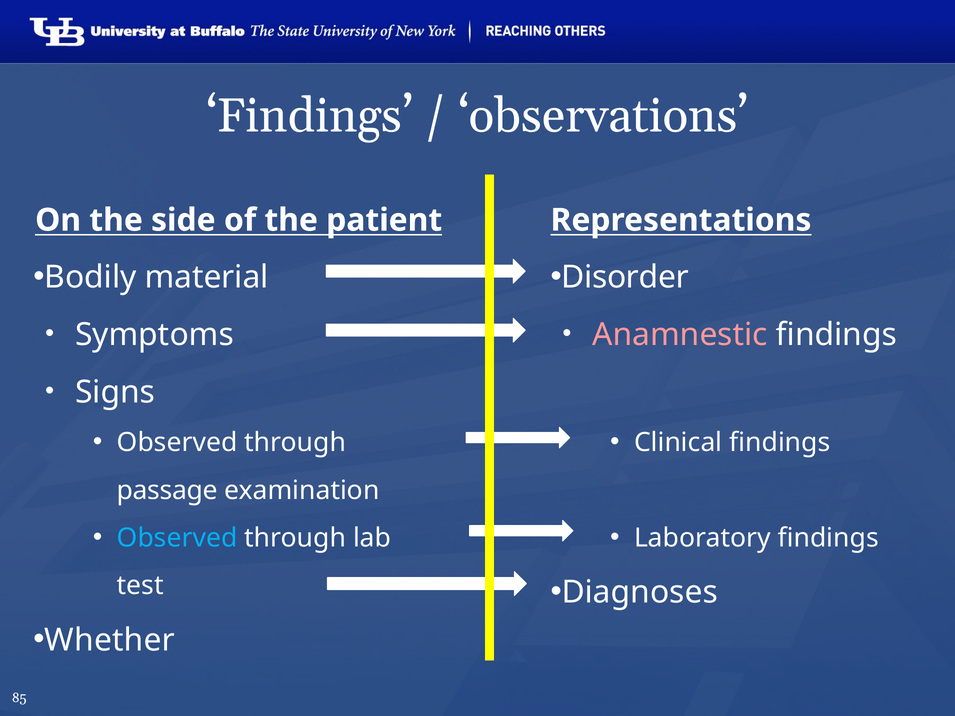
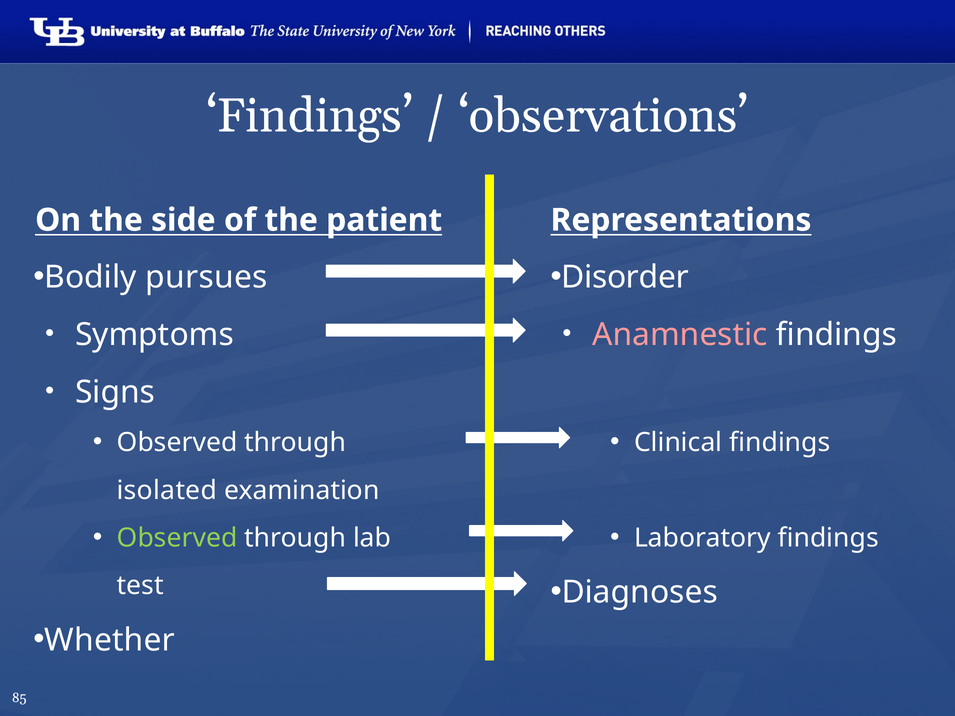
material: material -> pursues
passage: passage -> isolated
Observed at (177, 538) colour: light blue -> light green
